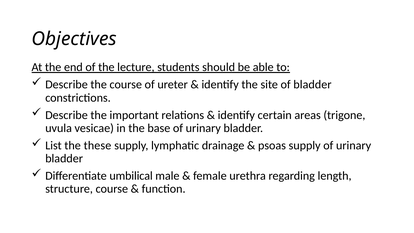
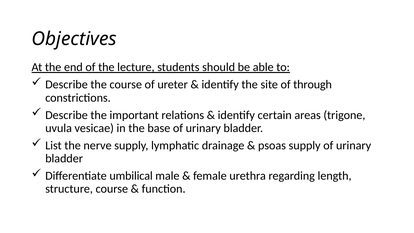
of bladder: bladder -> through
these: these -> nerve
